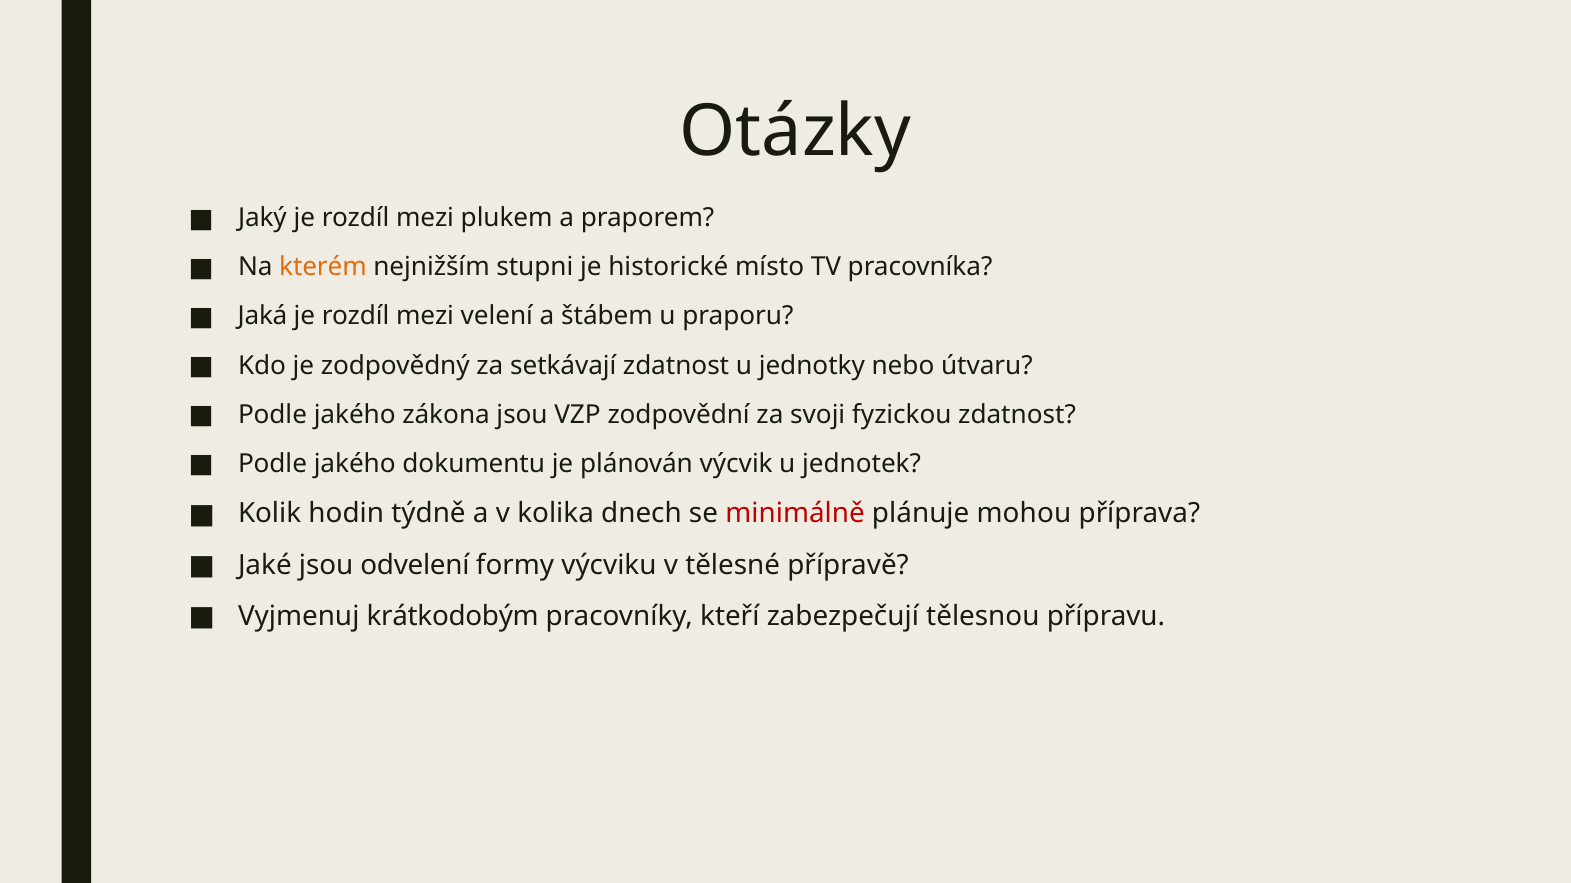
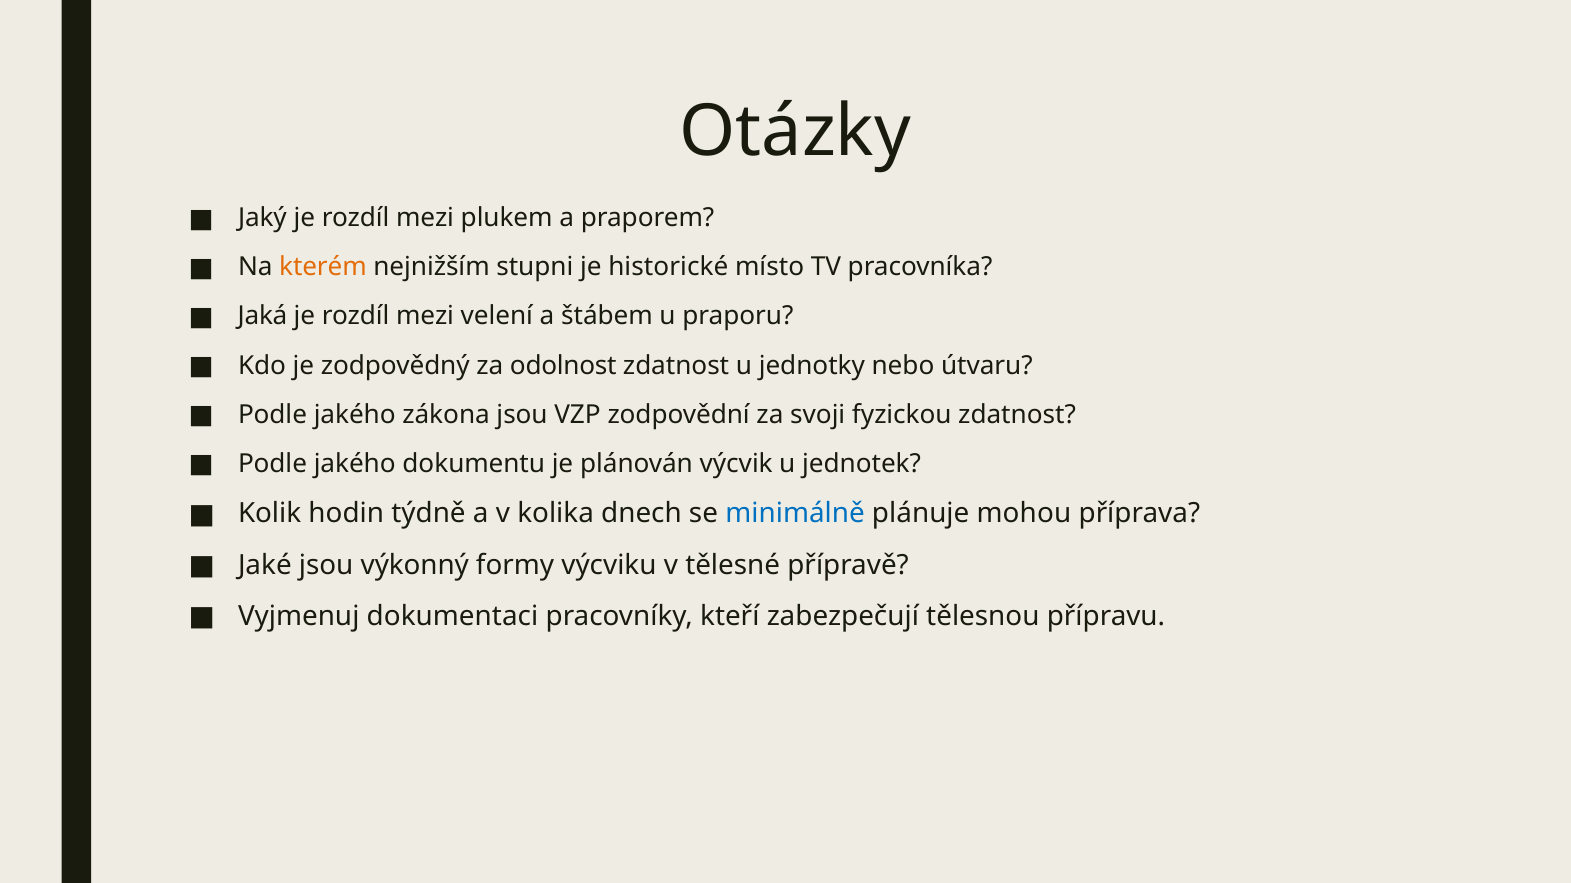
setkávají: setkávají -> odolnost
minimálně colour: red -> blue
odvelení: odvelení -> výkonný
krátkodobým: krátkodobým -> dokumentaci
